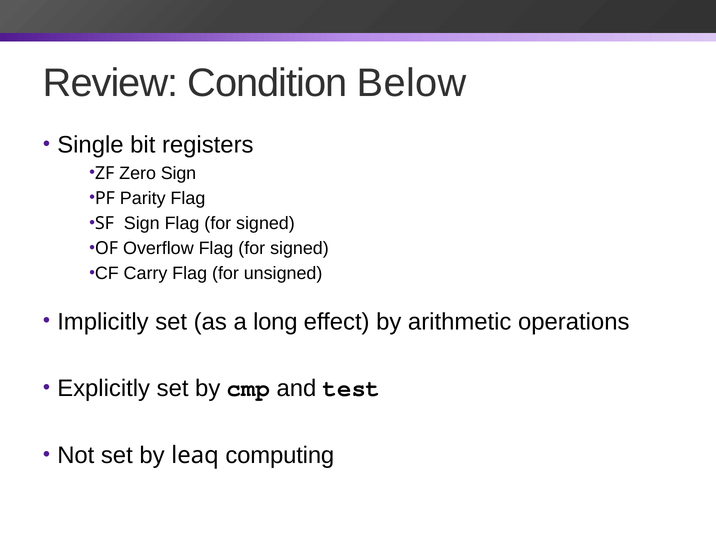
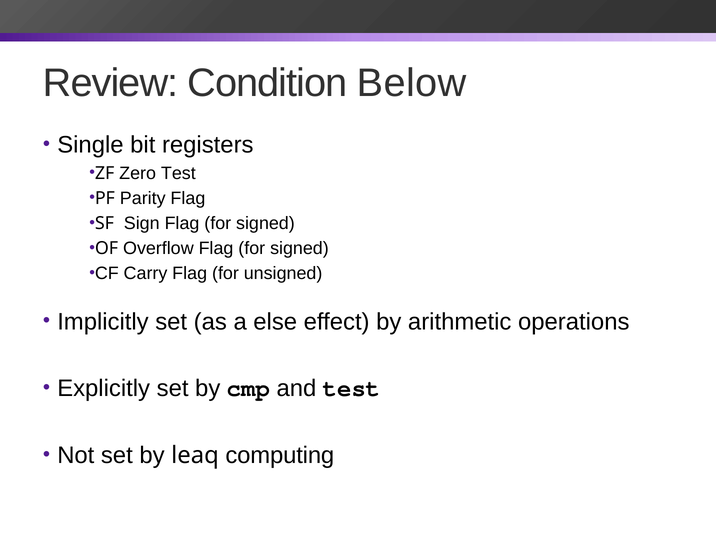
Zero Sign: Sign -> Test
long: long -> else
